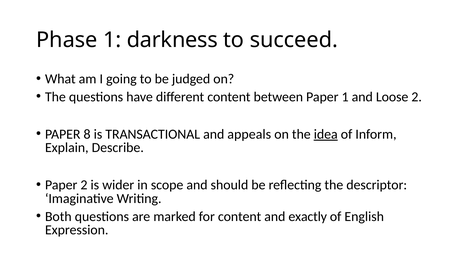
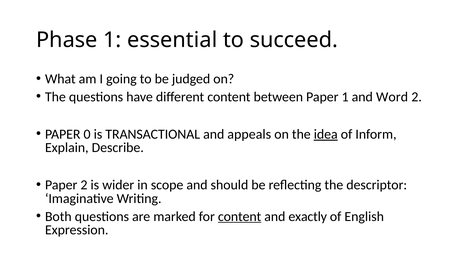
darkness: darkness -> essential
Loose: Loose -> Word
8: 8 -> 0
content at (240, 216) underline: none -> present
